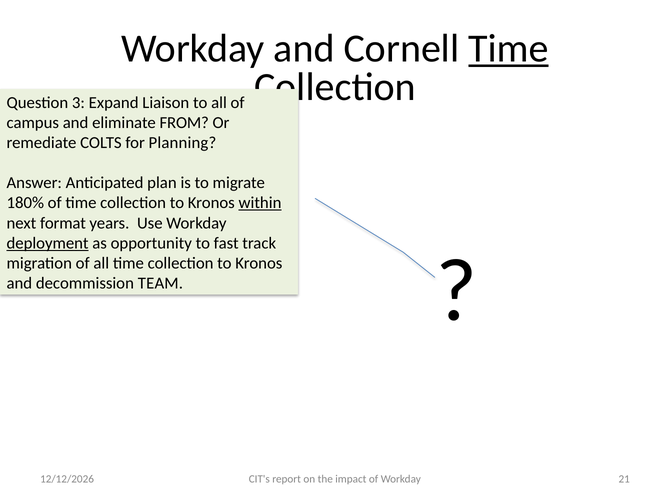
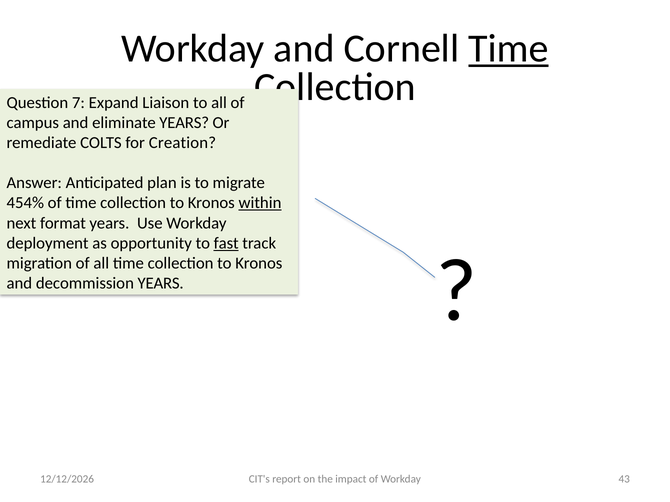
3: 3 -> 7
eliminate FROM: FROM -> YEARS
Planning: Planning -> Creation
180%: 180% -> 454%
deployment underline: present -> none
fast underline: none -> present
decommission TEAM: TEAM -> YEARS
21: 21 -> 43
